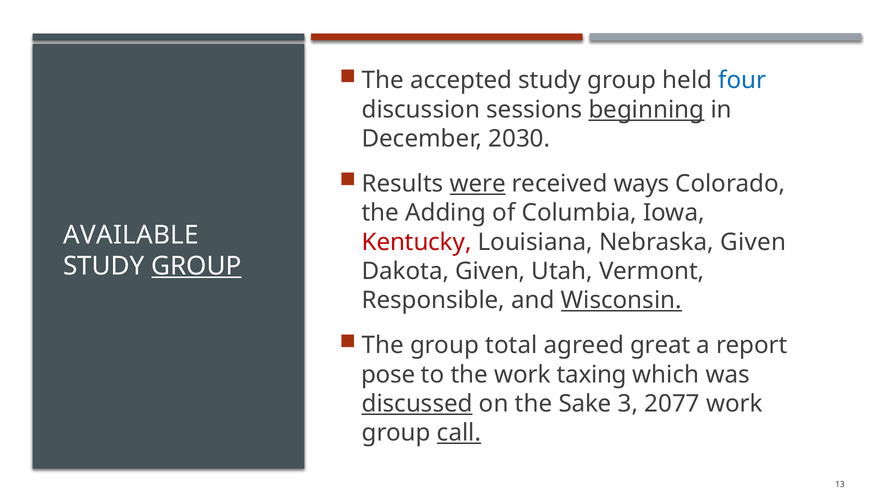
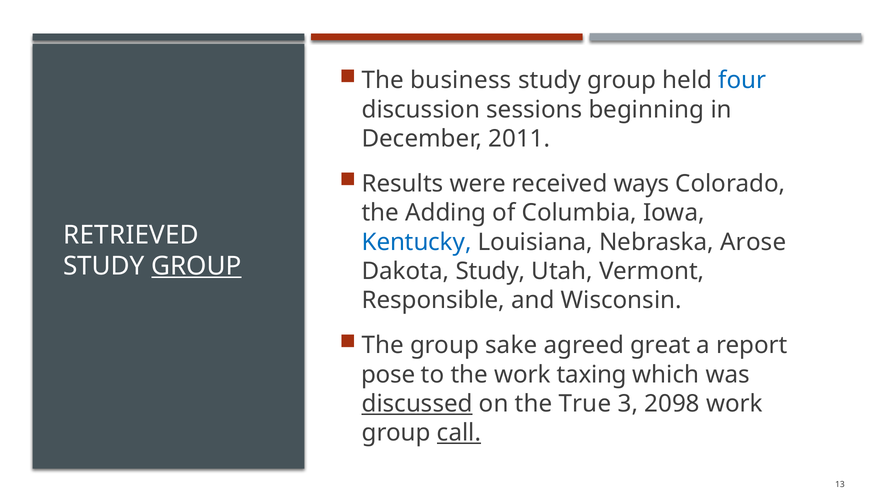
accepted: accepted -> business
beginning underline: present -> none
2030: 2030 -> 2011
were underline: present -> none
AVAILABLE: AVAILABLE -> RETRIEVED
Kentucky colour: red -> blue
Nebraska Given: Given -> Arose
Dakota Given: Given -> Study
Wisconsin underline: present -> none
total: total -> sake
Sake: Sake -> True
2077: 2077 -> 2098
